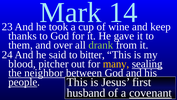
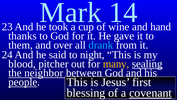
keep: keep -> hand
drank colour: light green -> light blue
bitter: bitter -> night
husband: husband -> blessing
